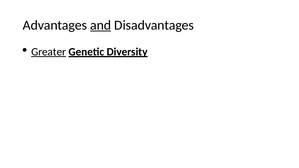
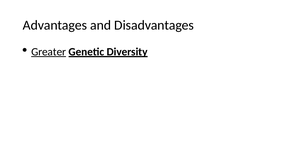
and underline: present -> none
